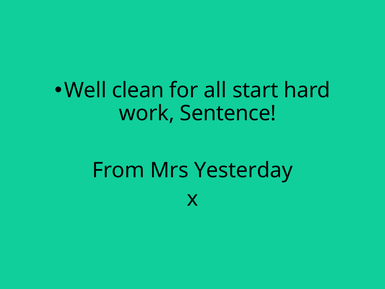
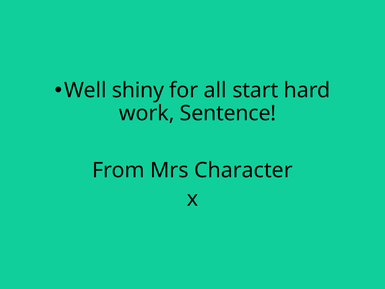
clean: clean -> shiny
Yesterday: Yesterday -> Character
